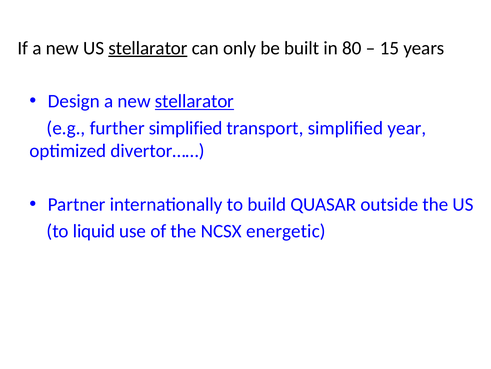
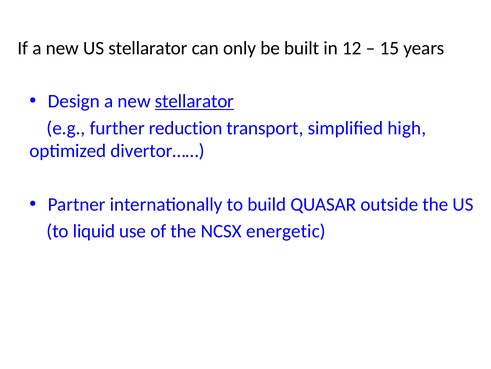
stellarator at (148, 48) underline: present -> none
80: 80 -> 12
further simplified: simplified -> reduction
year: year -> high
